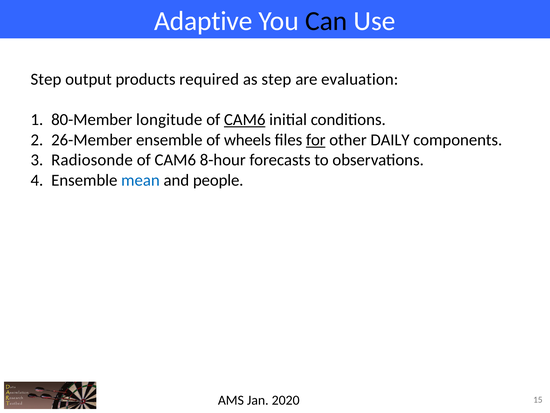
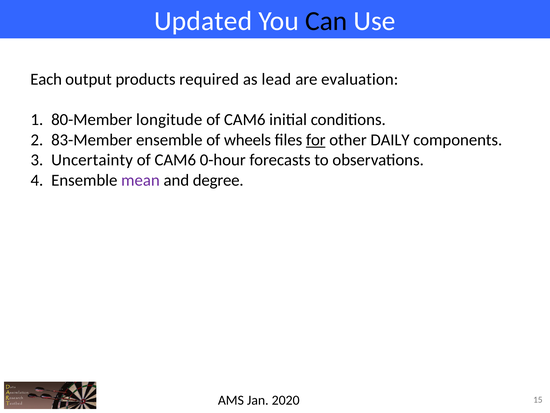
Adaptive: Adaptive -> Updated
Step at (46, 79): Step -> Each
as step: step -> lead
CAM6 at (245, 119) underline: present -> none
26-Member: 26-Member -> 83-Member
Radiosonde: Radiosonde -> Uncertainty
8-hour: 8-hour -> 0-hour
mean colour: blue -> purple
people: people -> degree
